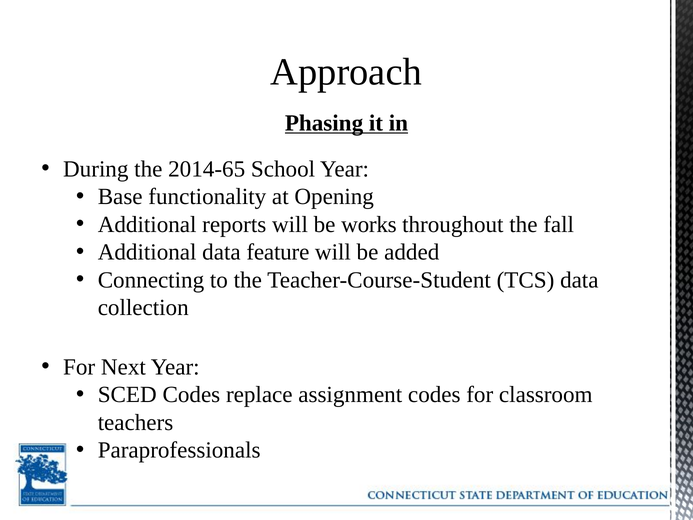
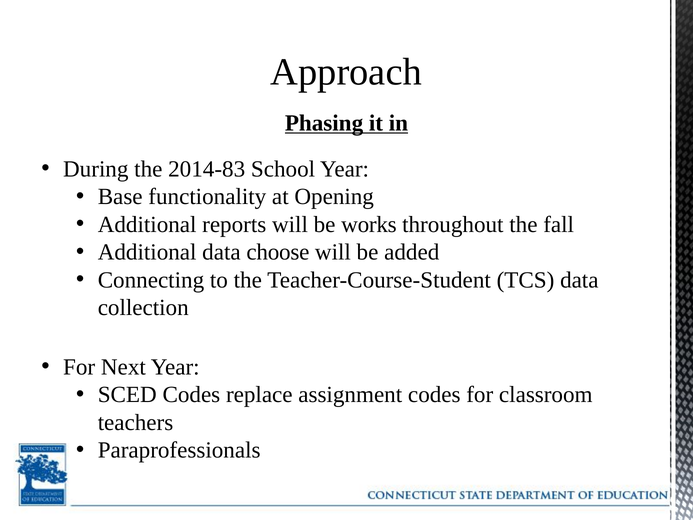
2014-65: 2014-65 -> 2014-83
feature: feature -> choose
